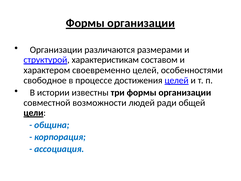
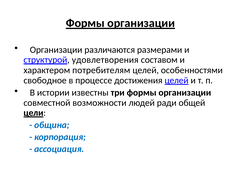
характеристикам: характеристикам -> удовлетворения
своевременно: своевременно -> потребителям
